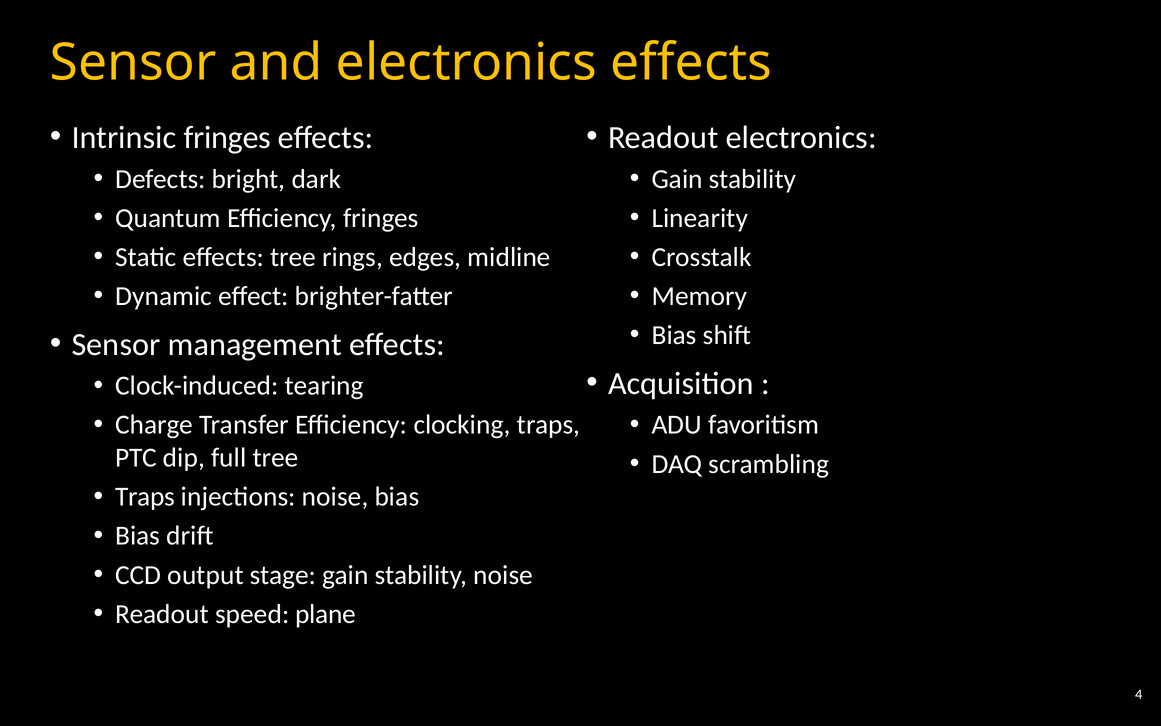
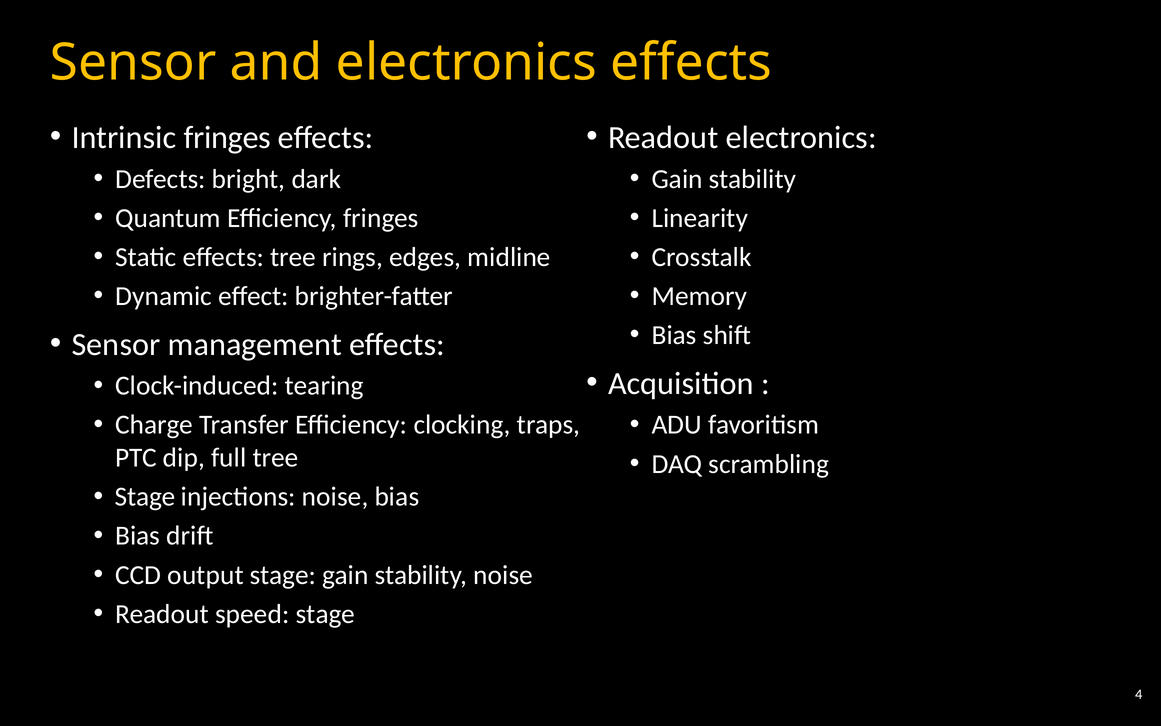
Traps at (145, 497): Traps -> Stage
speed plane: plane -> stage
